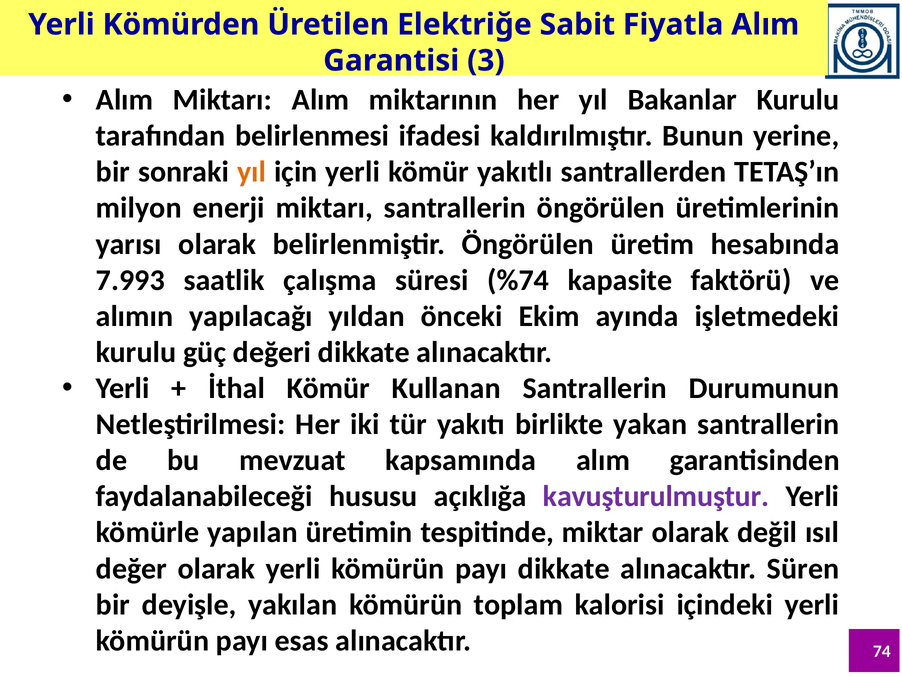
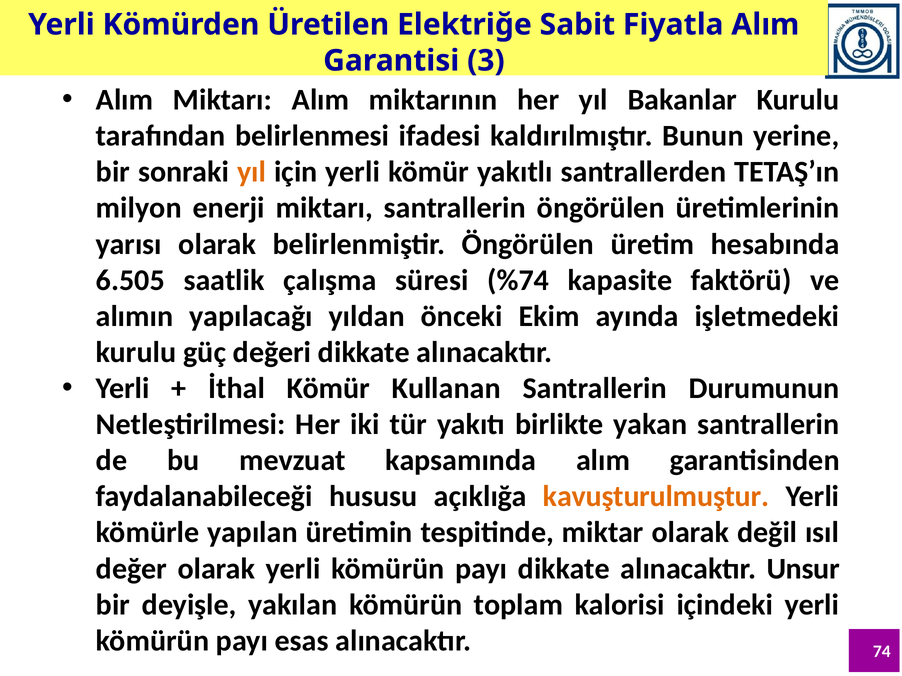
7.993: 7.993 -> 6.505
kavuşturulmuştur colour: purple -> orange
Süren: Süren -> Unsur
